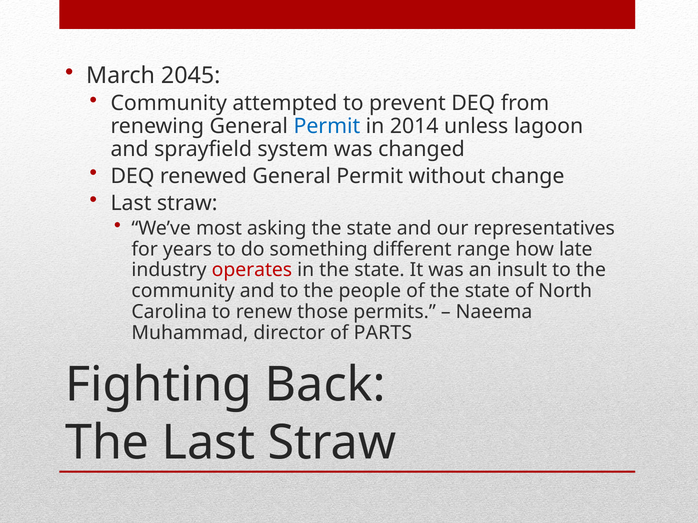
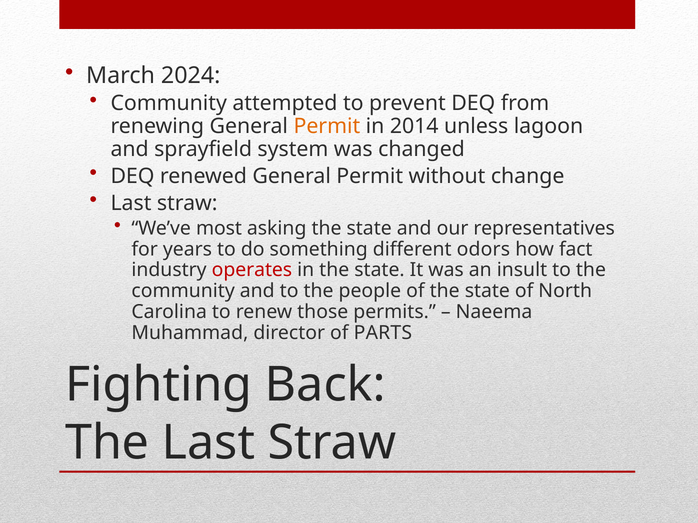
2045: 2045 -> 2024
Permit at (327, 126) colour: blue -> orange
range: range -> odors
late: late -> fact
